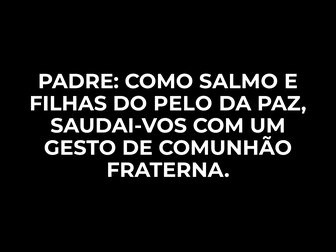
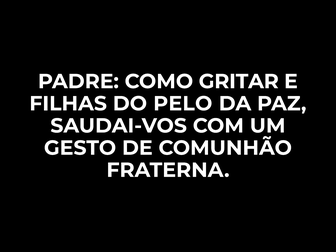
SALMO: SALMO -> GRITAR
